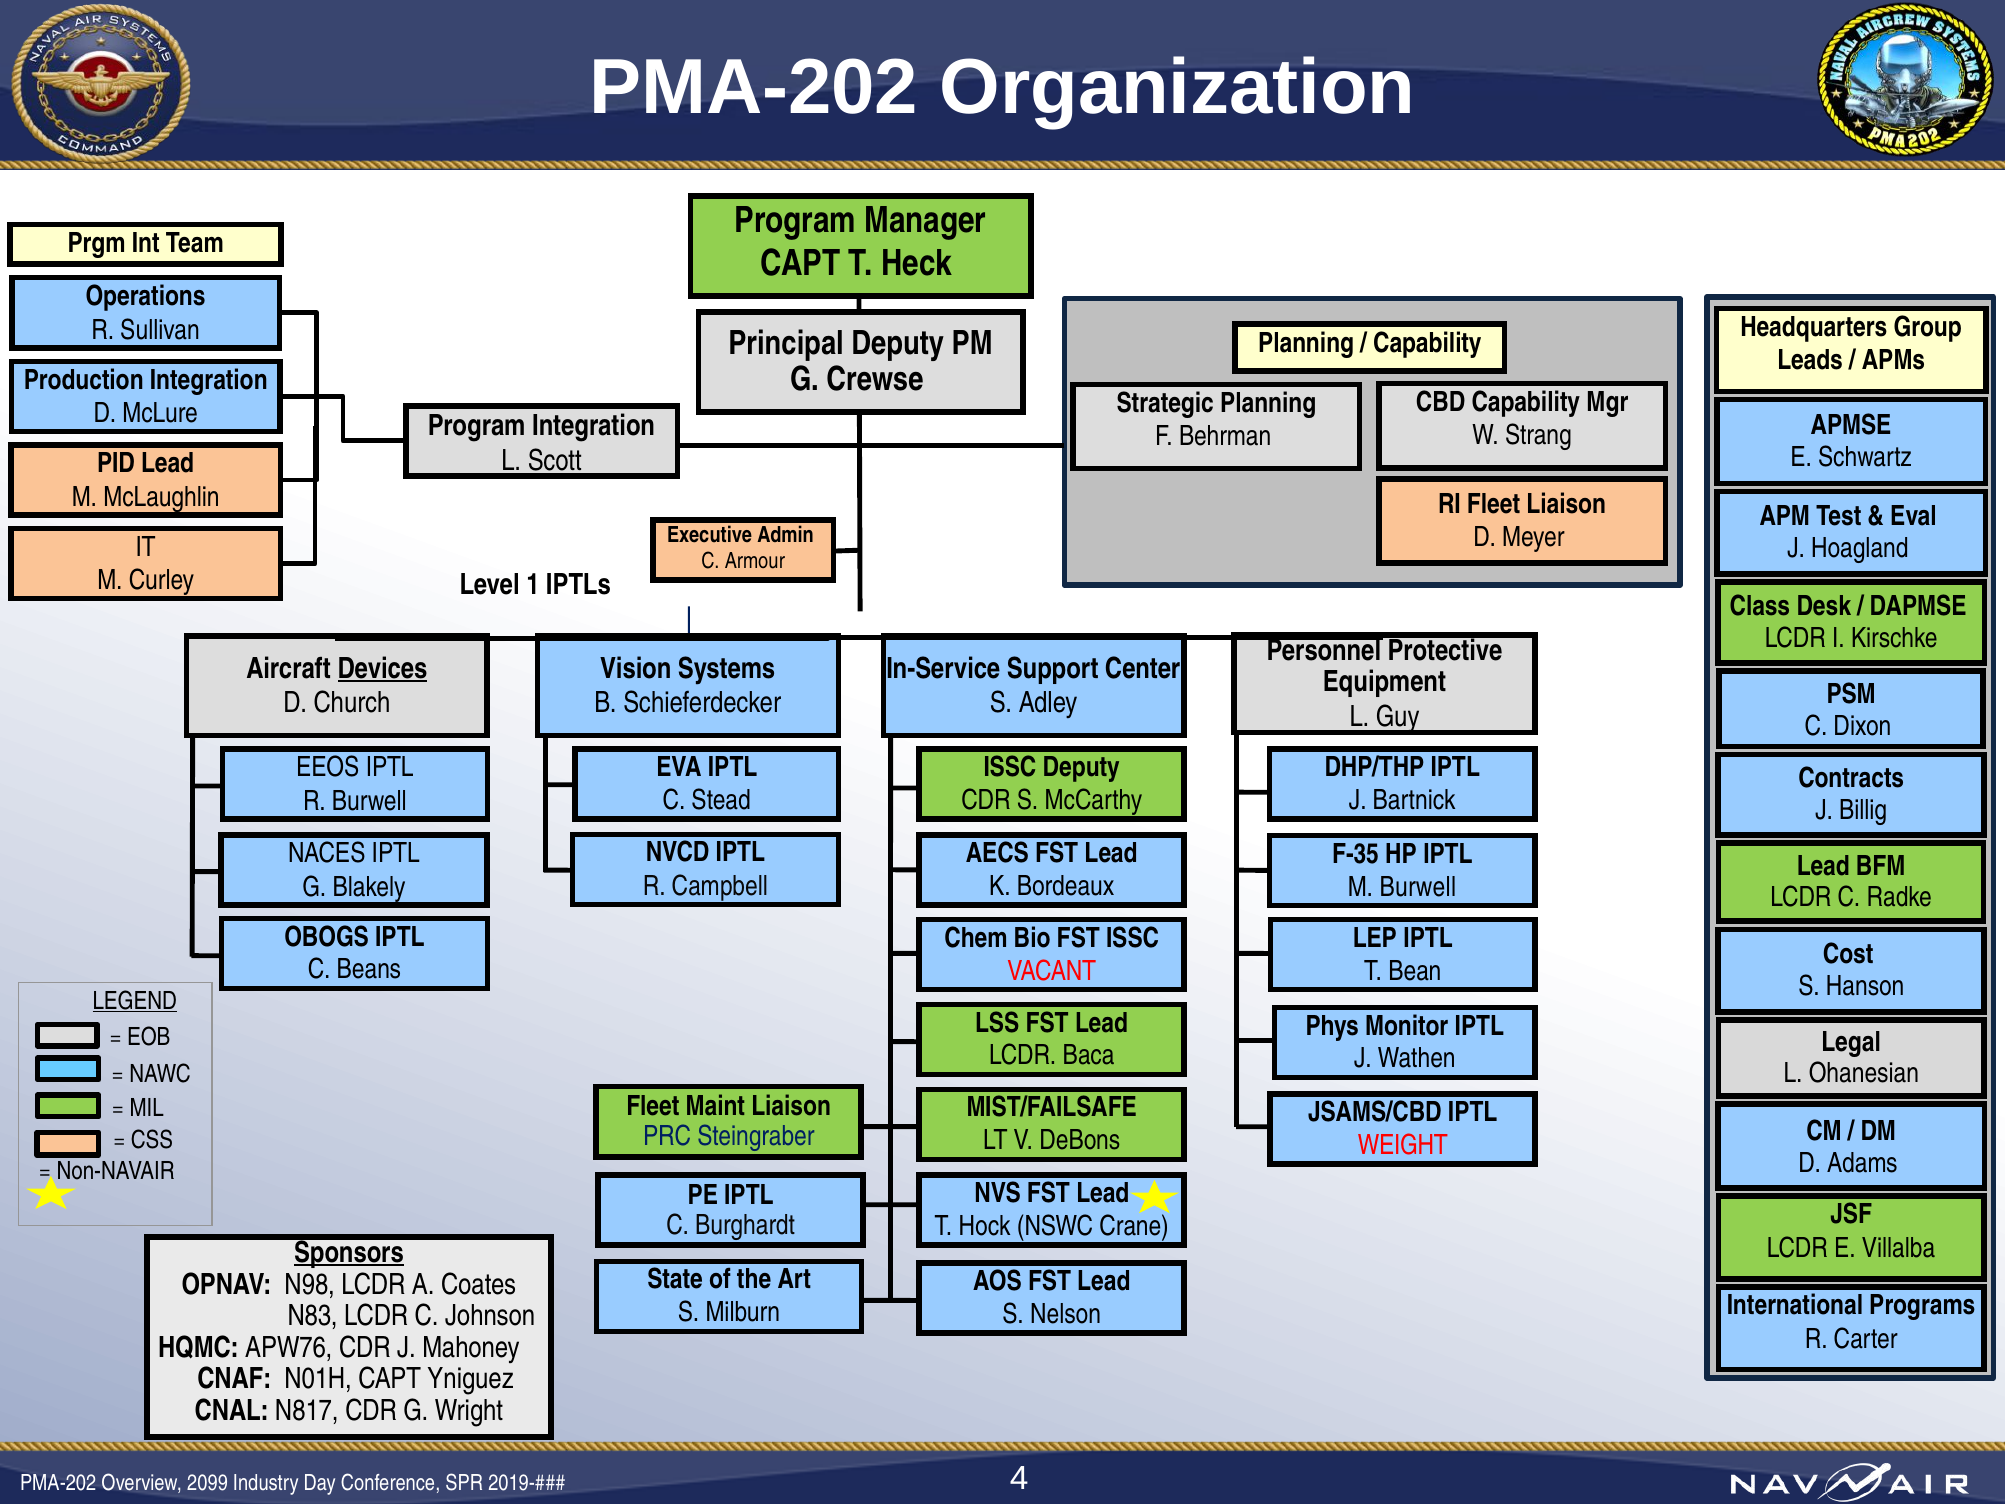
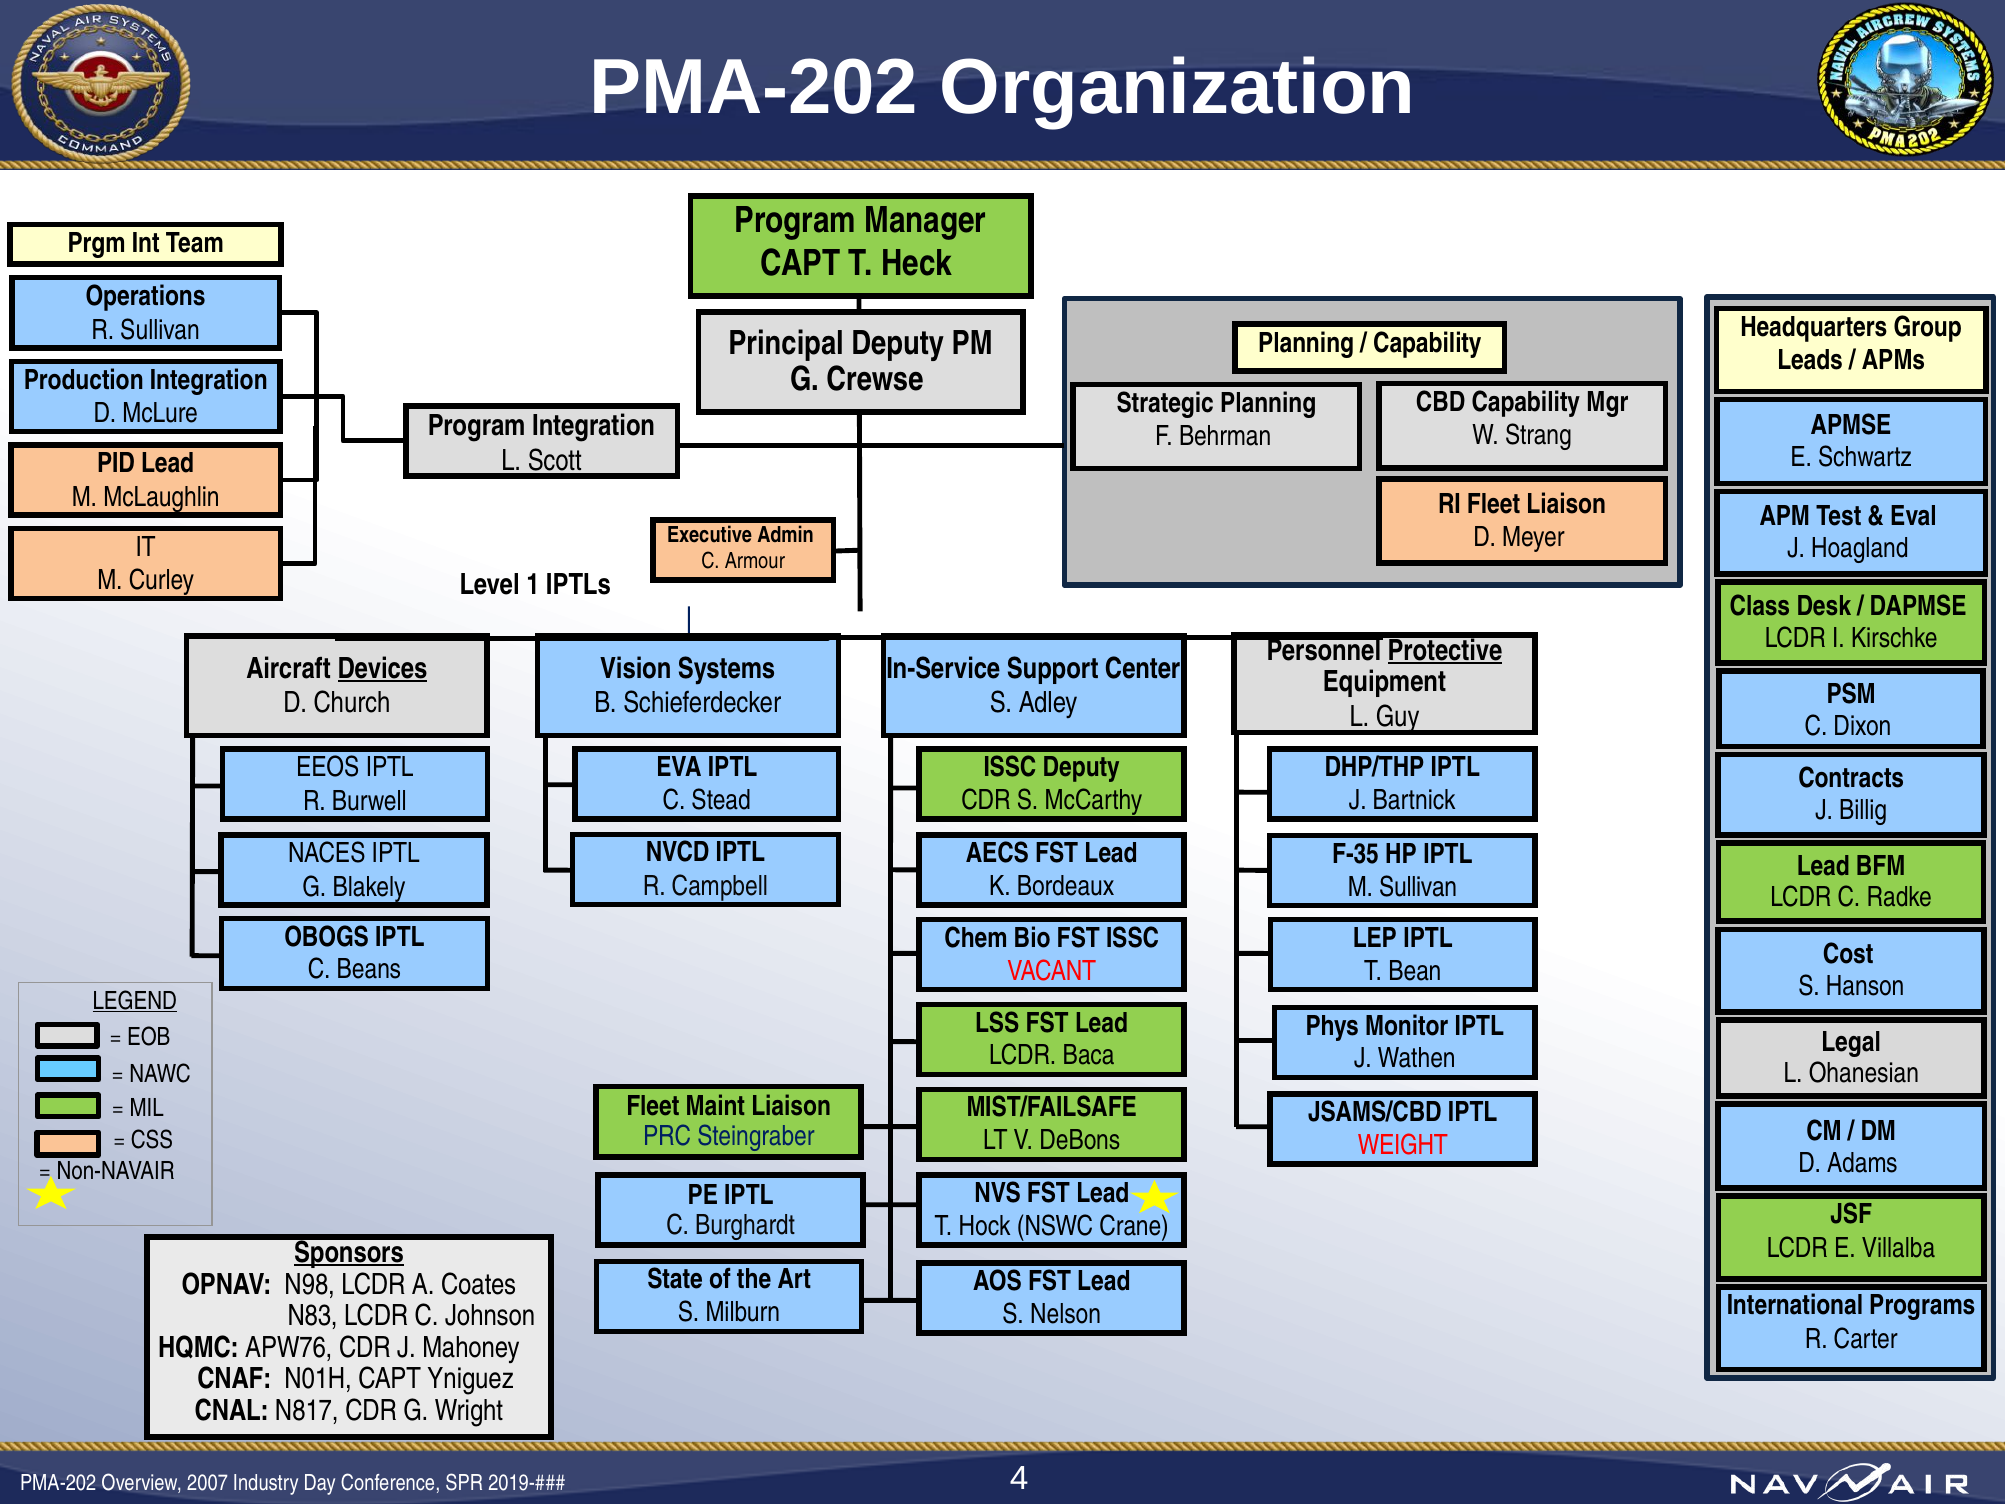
Protective underline: none -> present
M Burwell: Burwell -> Sullivan
2099: 2099 -> 2007
